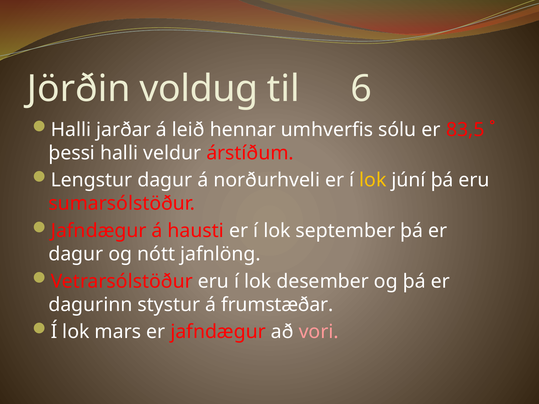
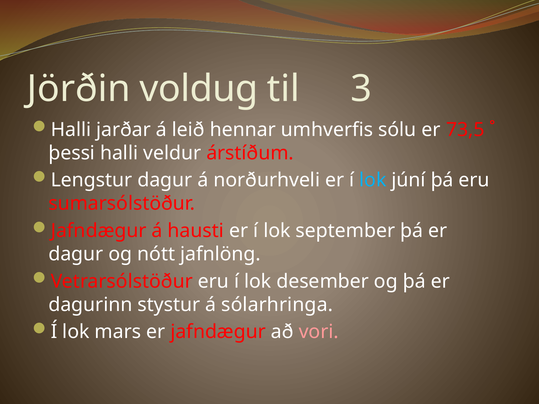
6: 6 -> 3
83,5: 83,5 -> 73,5
lok at (373, 180) colour: yellow -> light blue
frumstæðar: frumstæðar -> sólarhringa
